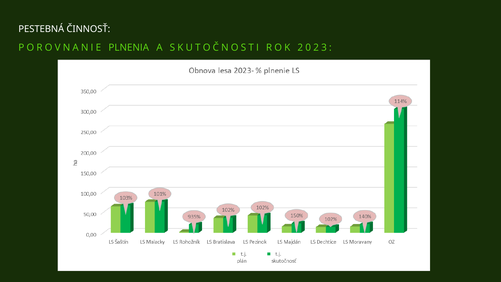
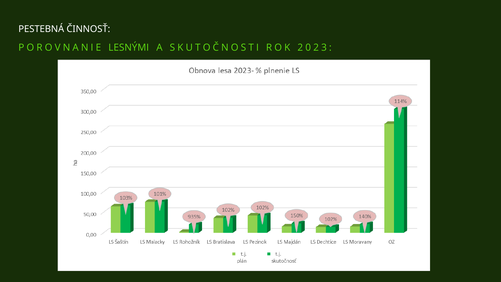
PLNENIA: PLNENIA -> LESNÝMI
